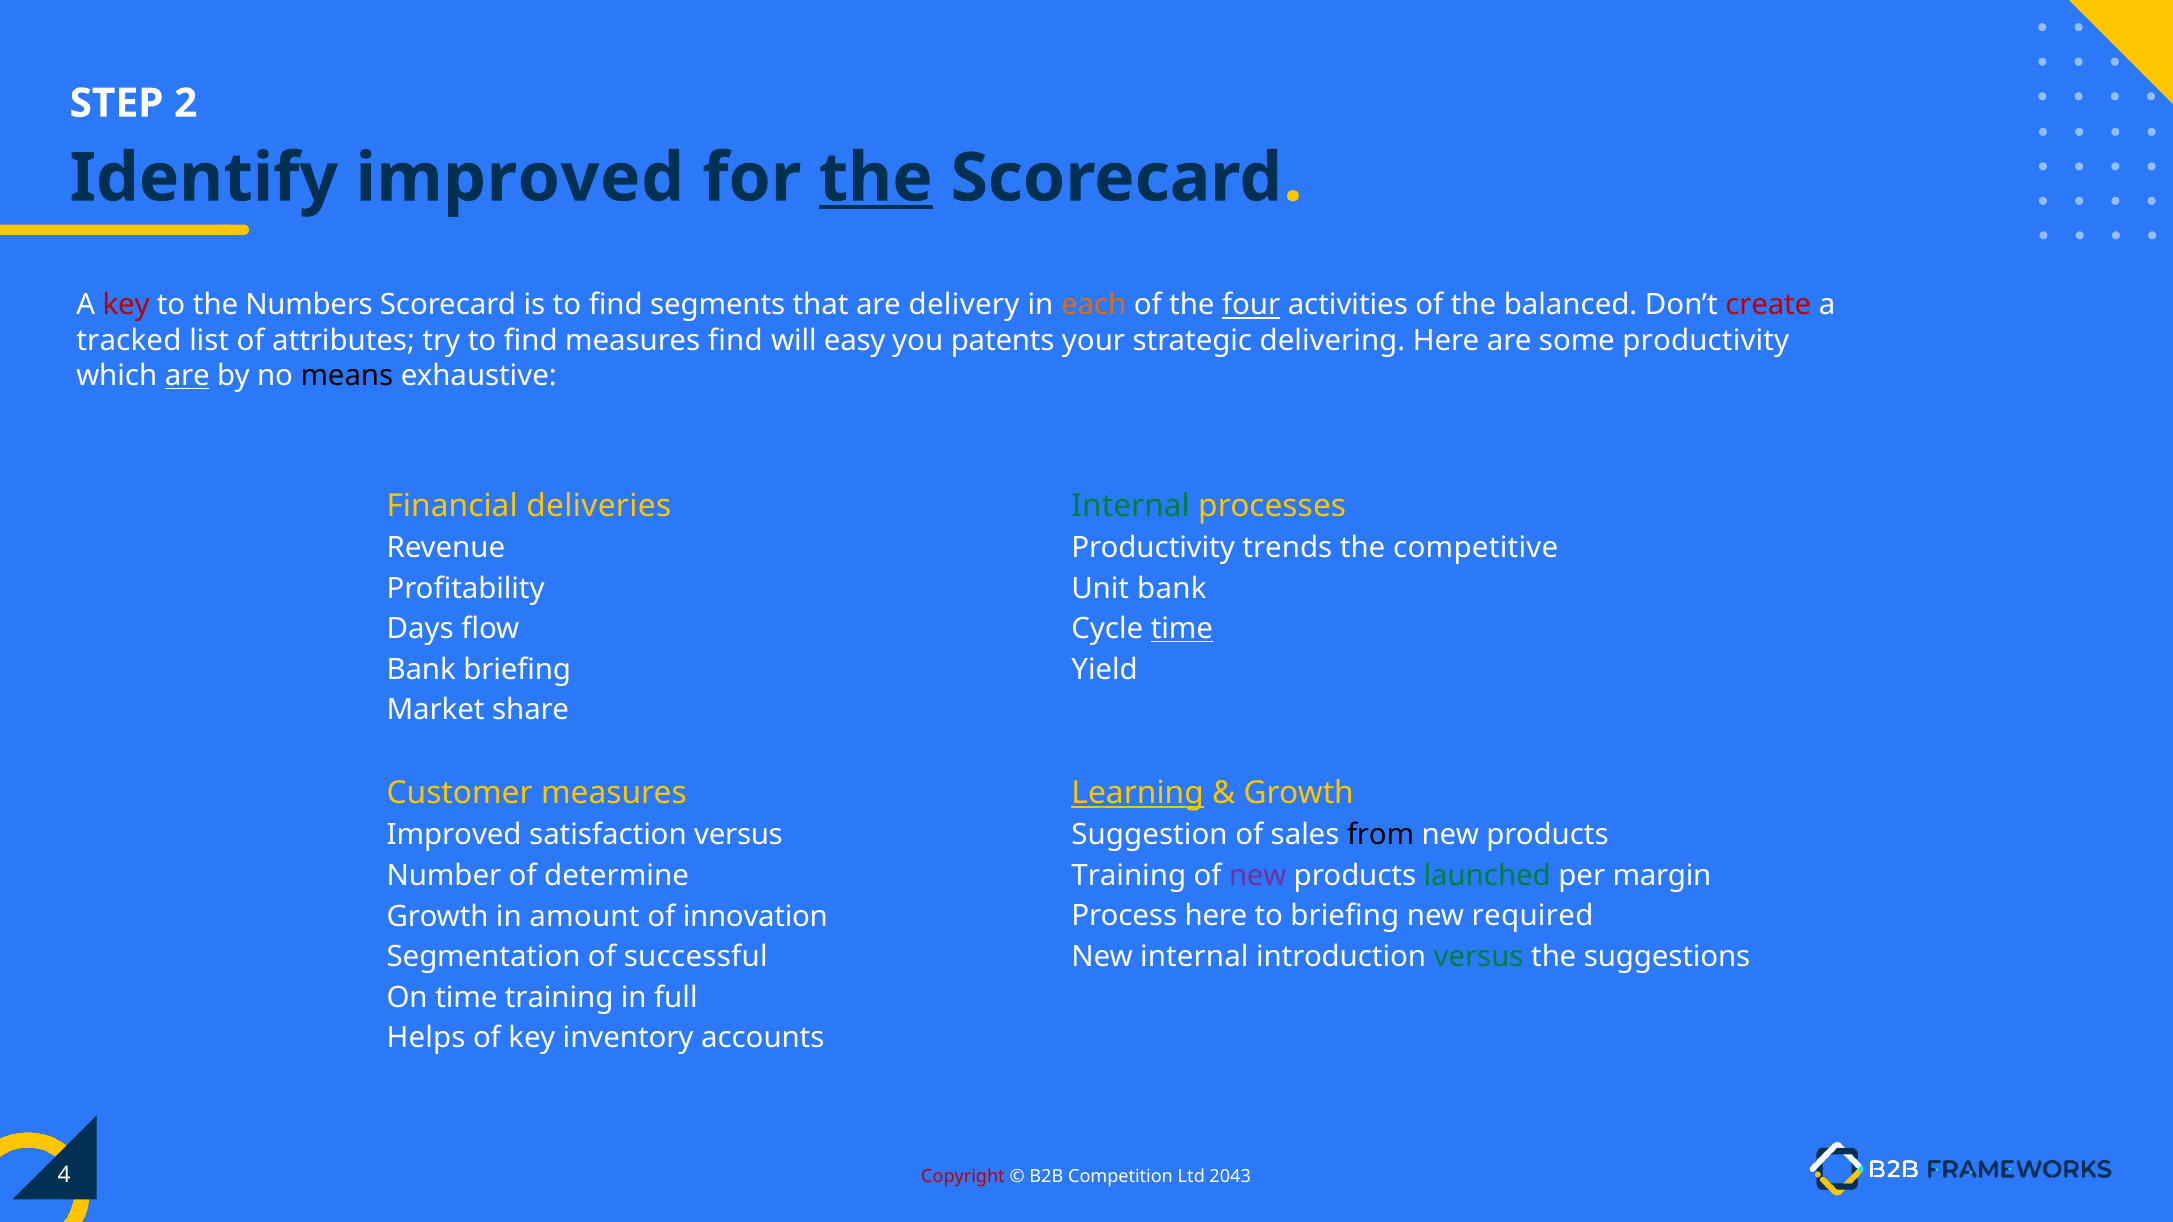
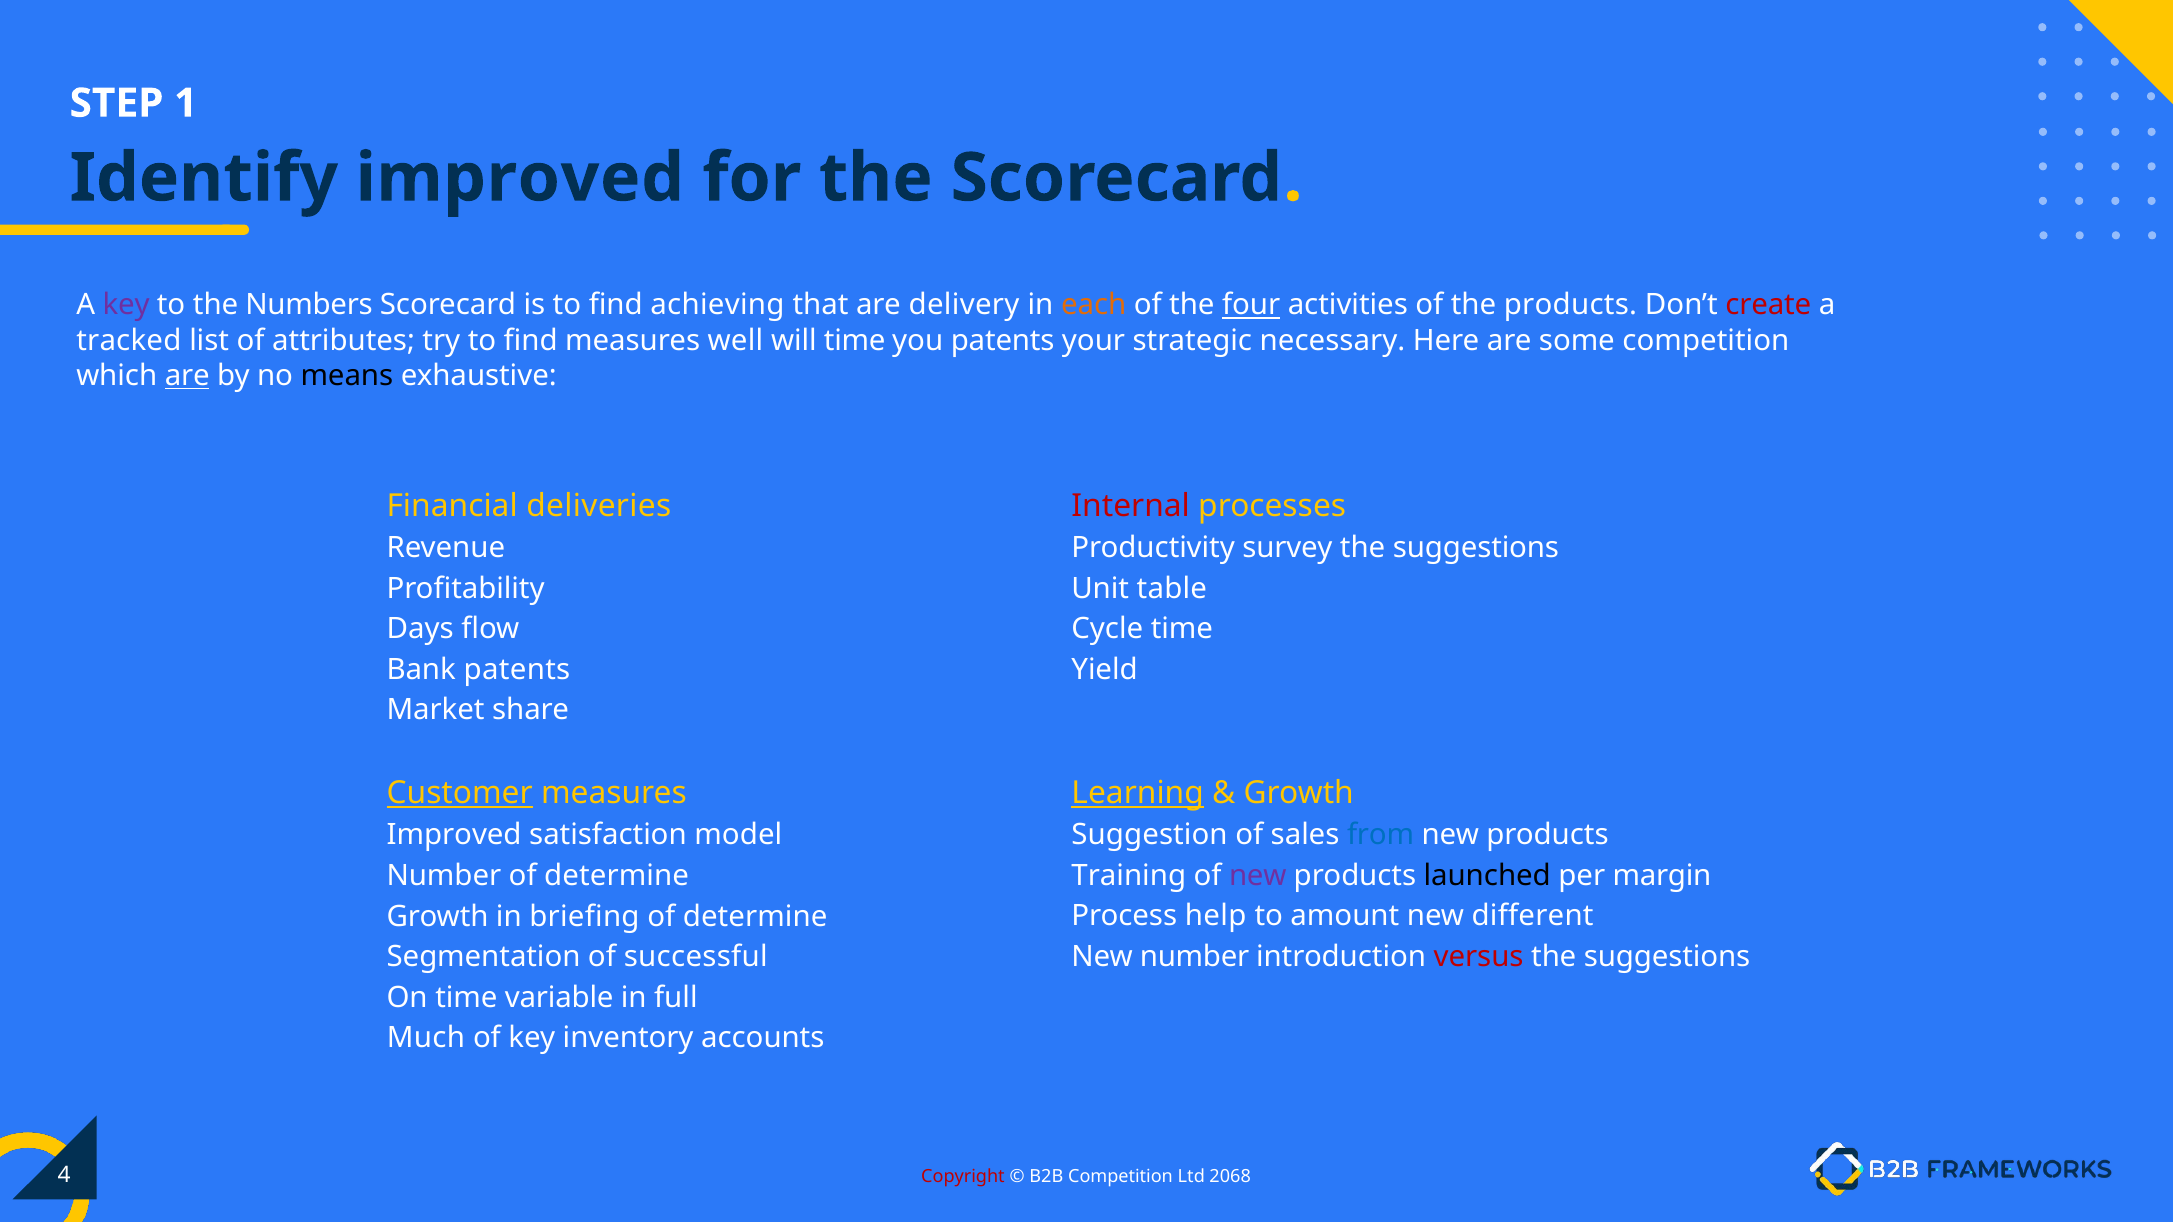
STEP 1: 1 -> 4
2: 2 -> 1
the at (876, 178) underline: present -> none
key at (126, 305) colour: red -> purple
segments: segments -> achieving
the balanced: balanced -> products
measures find: find -> well
will easy: easy -> time
delivering: delivering -> necessary
some productivity: productivity -> competition
Internal at (1131, 506) colour: green -> red
trends: trends -> survey
competitive at (1476, 548): competitive -> suggestions
Unit bank: bank -> table
time at (1182, 629) underline: present -> none
Bank briefing: briefing -> patents
Customer underline: none -> present
from colour: black -> blue
satisfaction versus: versus -> model
launched colour: green -> black
amount: amount -> briefing
innovation at (755, 917): innovation -> determine
Process here: here -> help
to briefing: briefing -> amount
required: required -> different
New internal: internal -> number
versus at (1479, 957) colour: green -> red
time training: training -> variable
Helps: Helps -> Much
2043: 2043 -> 2068
